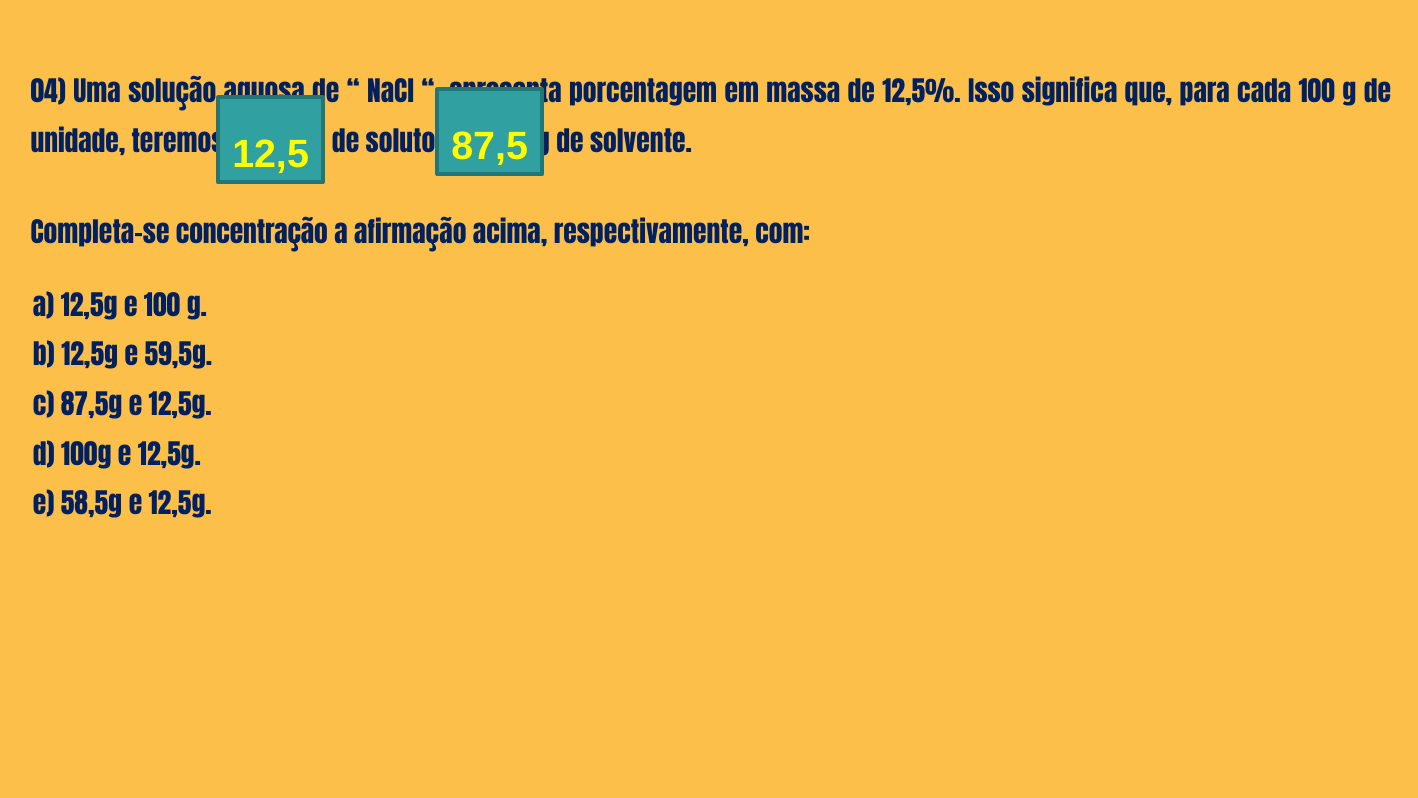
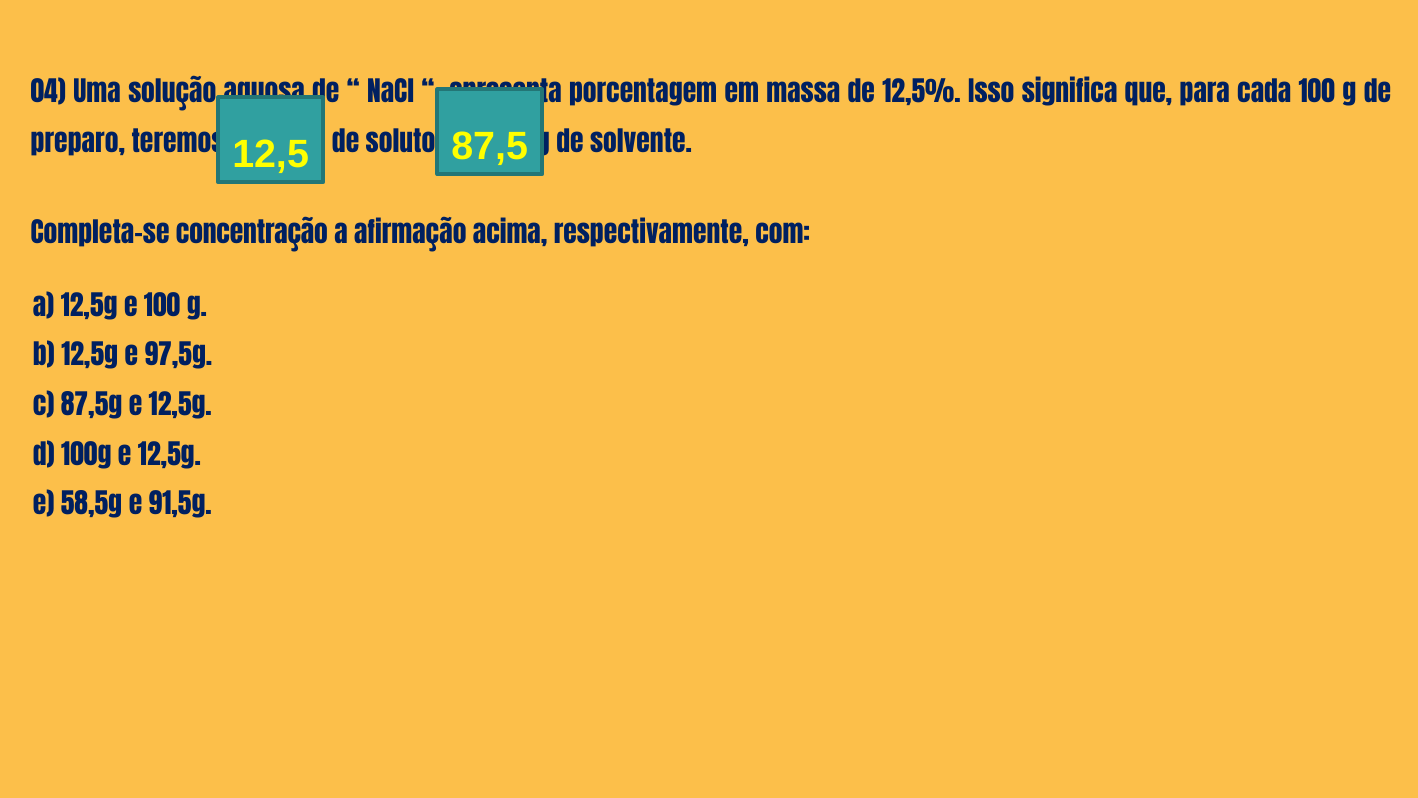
unidade: unidade -> preparo
59,5g: 59,5g -> 97,5g
58,5g e 12,5g: 12,5g -> 91,5g
